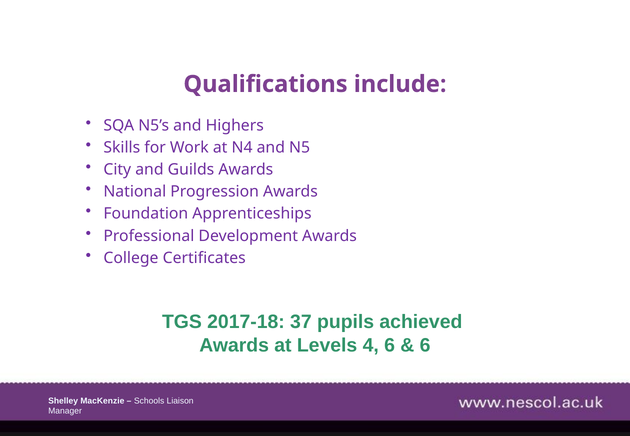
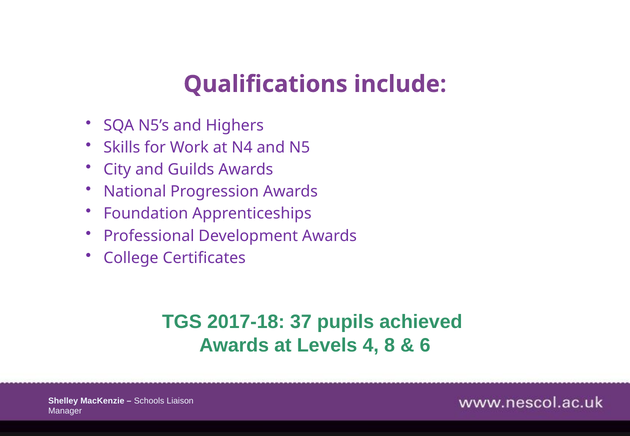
4 6: 6 -> 8
